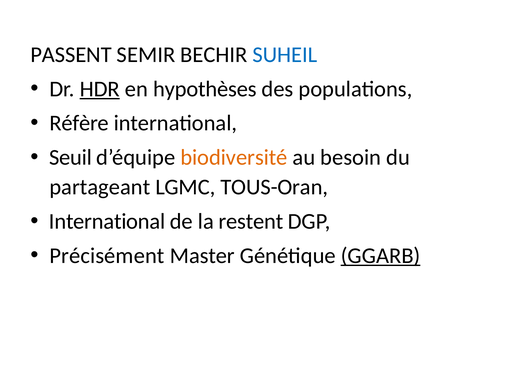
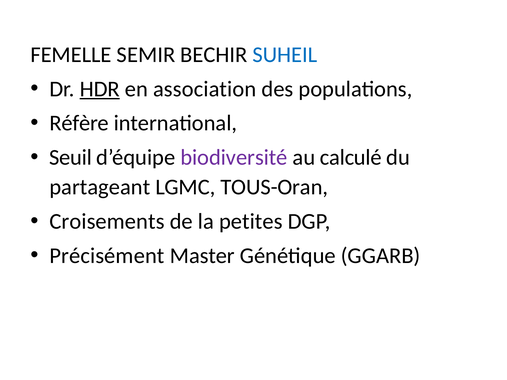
PASSENT: PASSENT -> FEMELLE
hypothèses: hypothèses -> association
biodiversité colour: orange -> purple
besoin: besoin -> calculé
International at (107, 222): International -> Croisements
restent: restent -> petites
GGARB underline: present -> none
